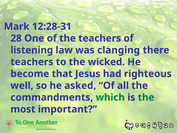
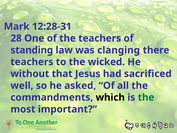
listening: listening -> standing
become: become -> without
righteous: righteous -> sacrificed
which colour: green -> black
